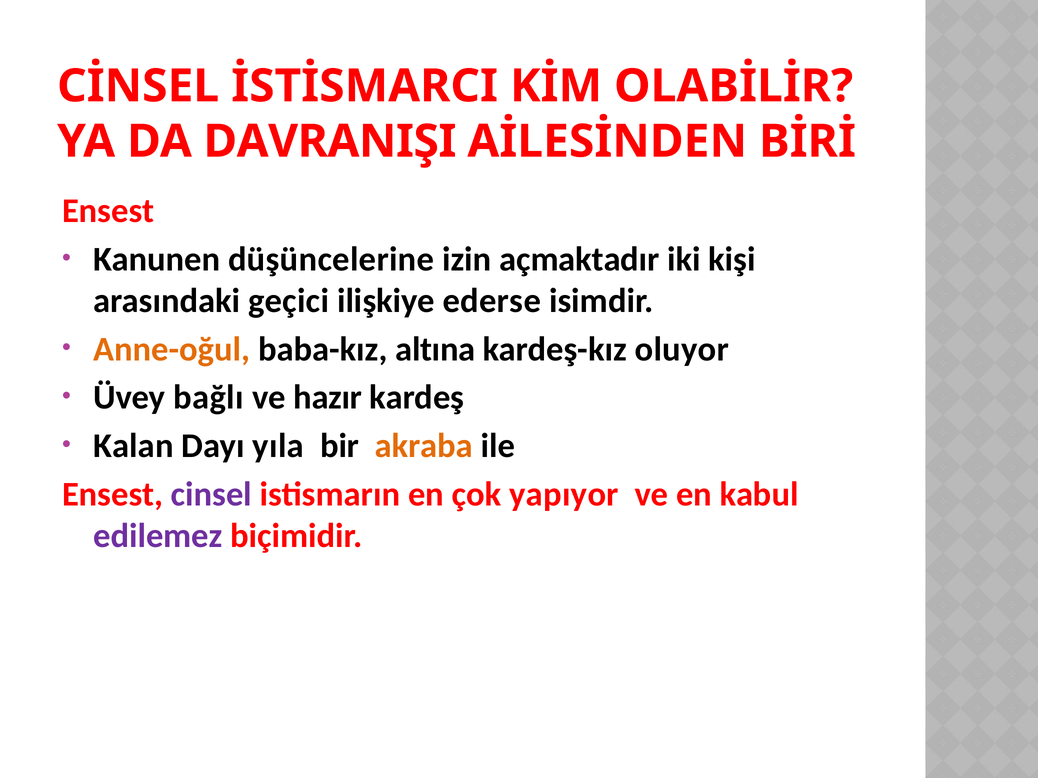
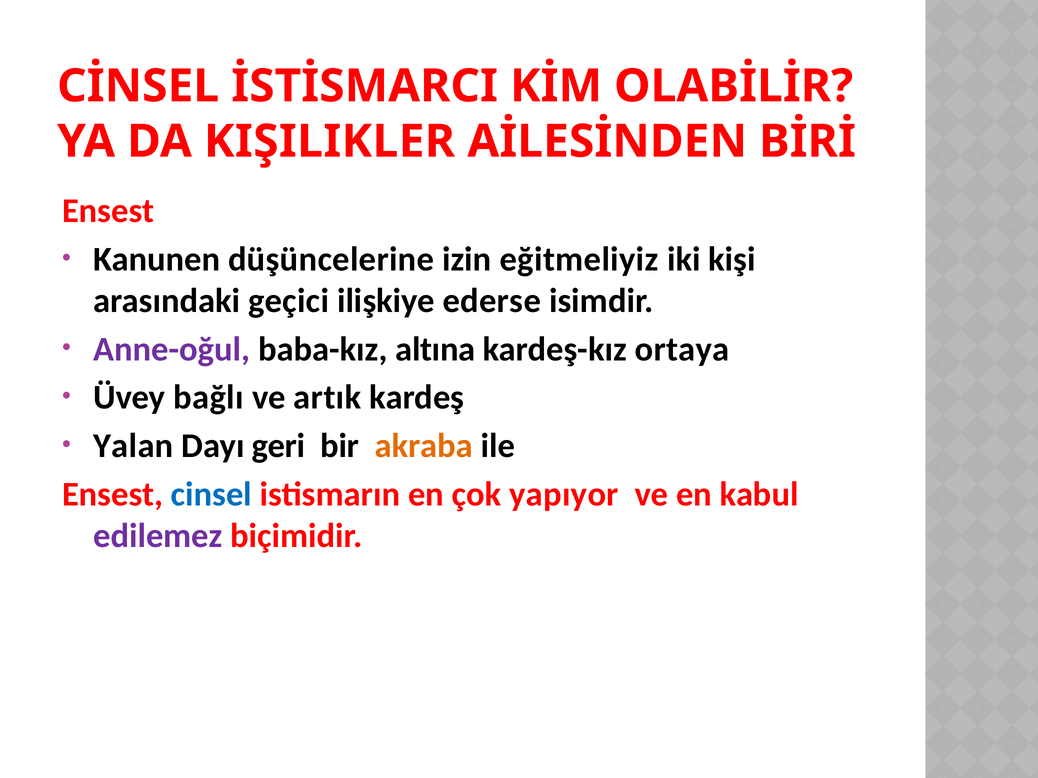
DAVRANIŞI: DAVRANIŞI -> KIŞILIKLER
açmaktadır: açmaktadır -> eğitmeliyiz
Anne-oğul colour: orange -> purple
oluyor: oluyor -> ortaya
hazır: hazır -> artık
Kalan: Kalan -> Yalan
yıla: yıla -> geri
cinsel colour: purple -> blue
